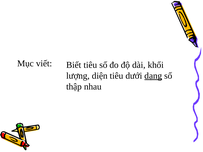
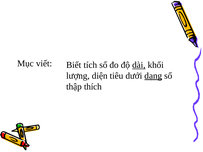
Biết tiêu: tiêu -> tích
dài underline: none -> present
nhau: nhau -> thích
